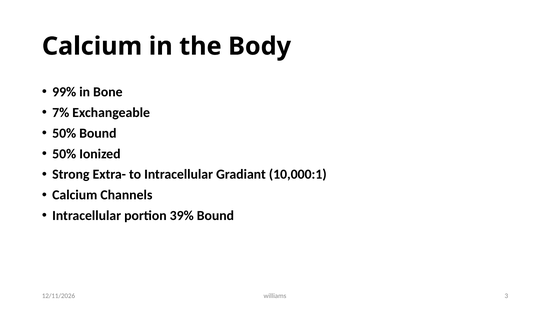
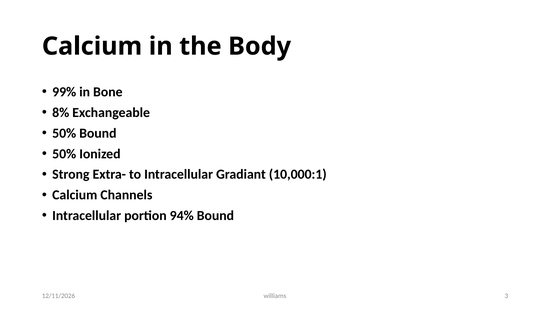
7%: 7% -> 8%
39%: 39% -> 94%
